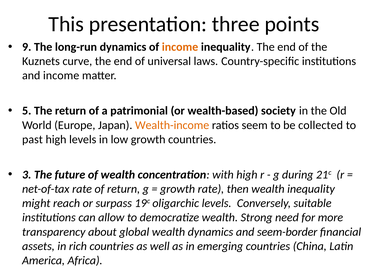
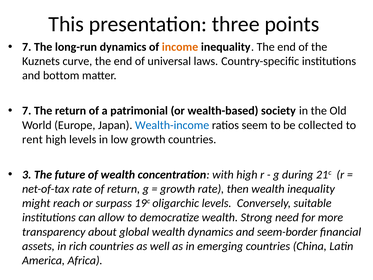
9 at (27, 47): 9 -> 7
and income: income -> bottom
5 at (27, 111): 5 -> 7
Wealth-income colour: orange -> blue
past: past -> rent
